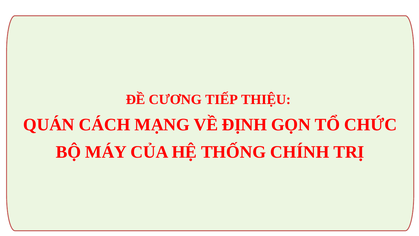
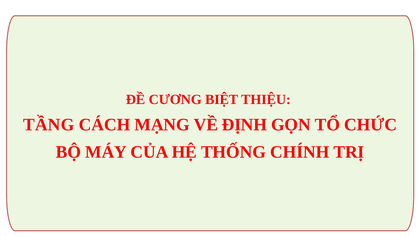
TIẾP: TIẾP -> BIỆT
QUÁN: QUÁN -> TẦNG
